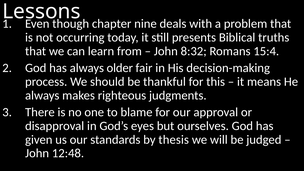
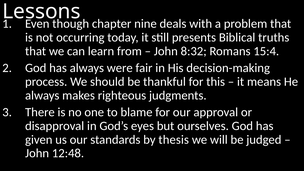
older: older -> were
